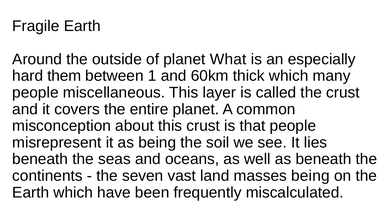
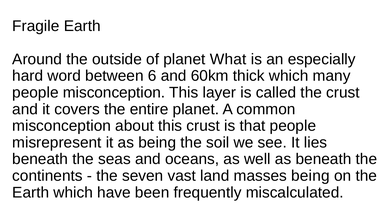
them: them -> word
1: 1 -> 6
people miscellaneous: miscellaneous -> misconception
